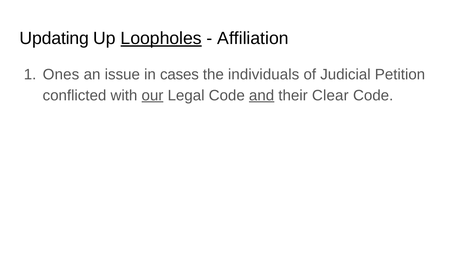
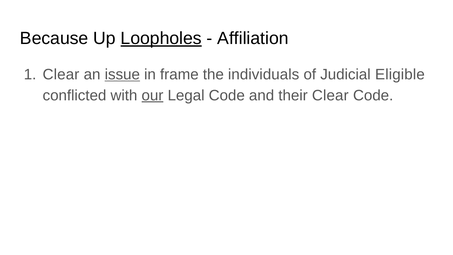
Updating: Updating -> Because
Ones at (61, 74): Ones -> Clear
issue underline: none -> present
cases: cases -> frame
Petition: Petition -> Eligible
and underline: present -> none
